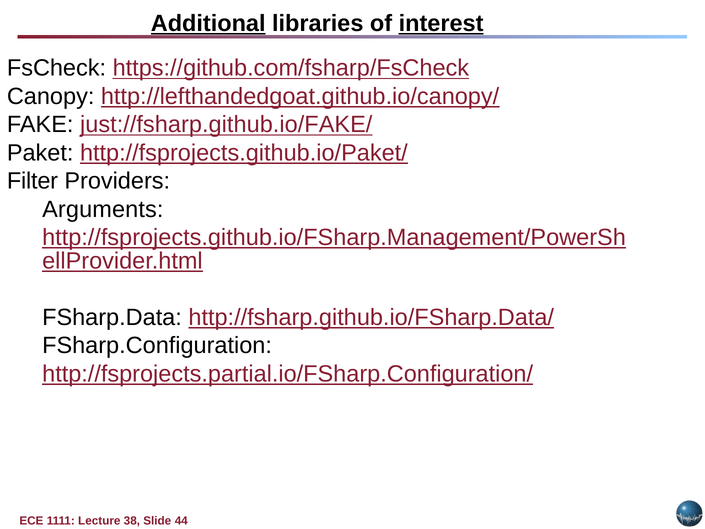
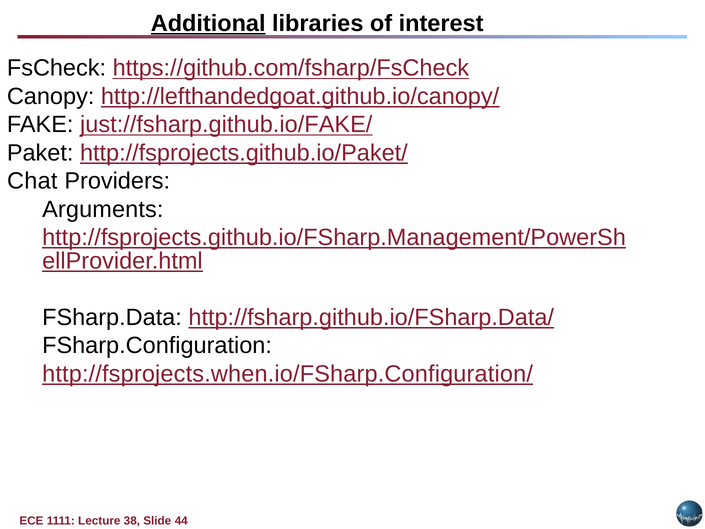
interest underline: present -> none
Filter: Filter -> Chat
http://fsprojects.partial.io/FSharp.Configuration/: http://fsprojects.partial.io/FSharp.Configuration/ -> http://fsprojects.when.io/FSharp.Configuration/
